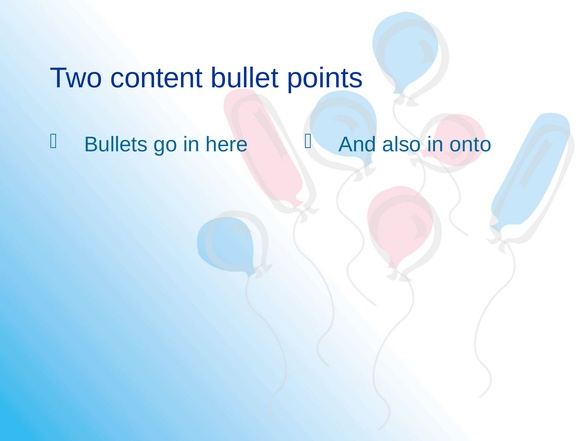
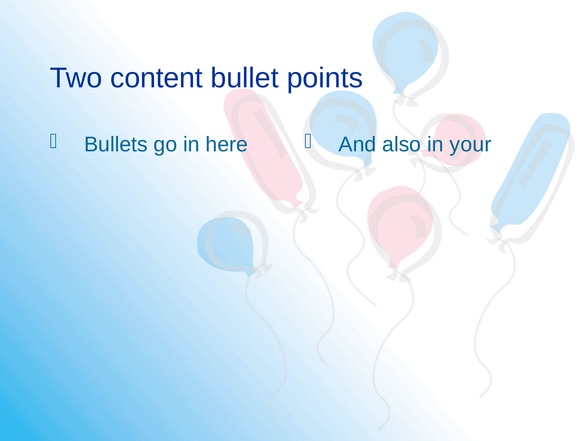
onto: onto -> your
